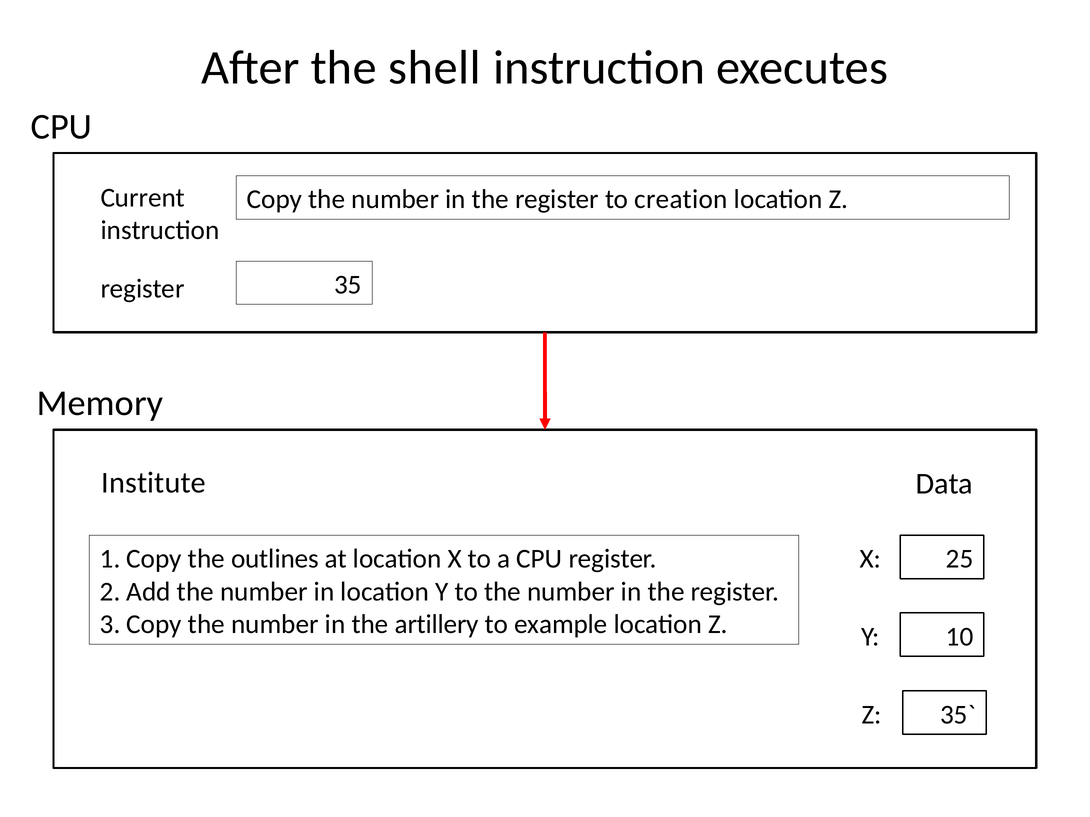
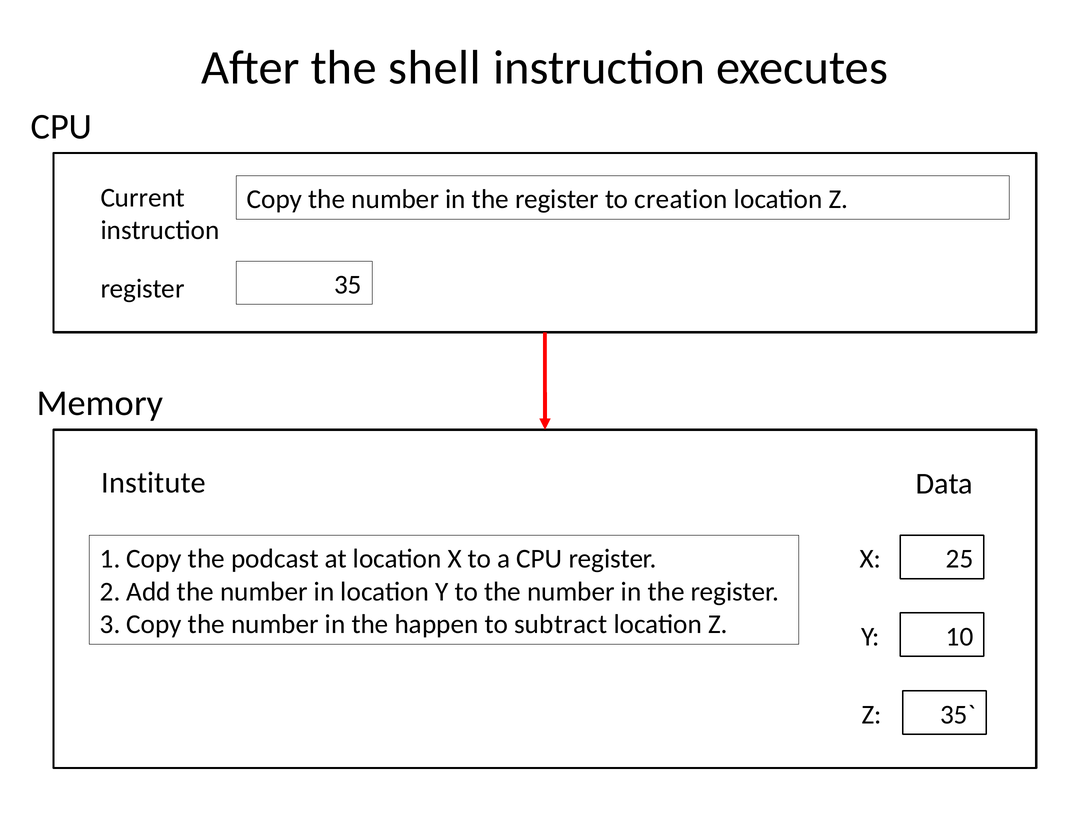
outlines: outlines -> podcast
artillery: artillery -> happen
example: example -> subtract
